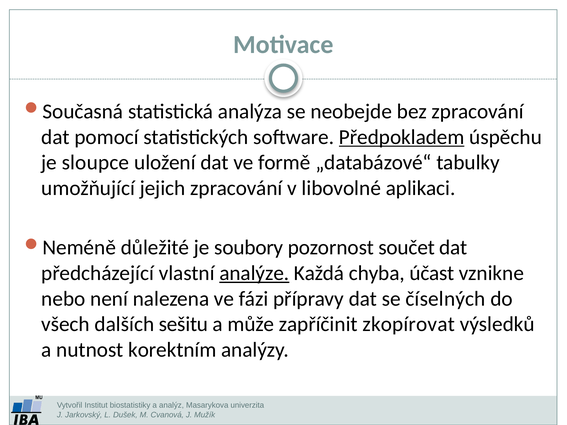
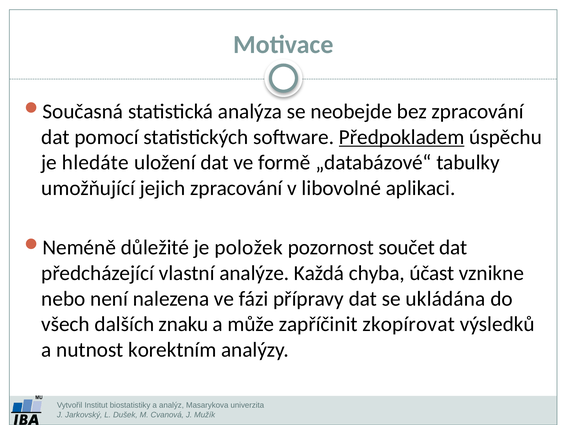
sloupce: sloupce -> hledáte
soubory: soubory -> položek
analýze underline: present -> none
číselných: číselných -> ukládána
sešitu: sešitu -> znaku
